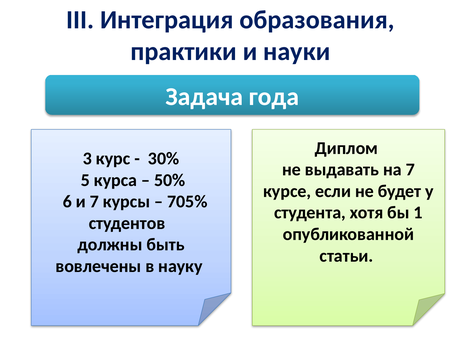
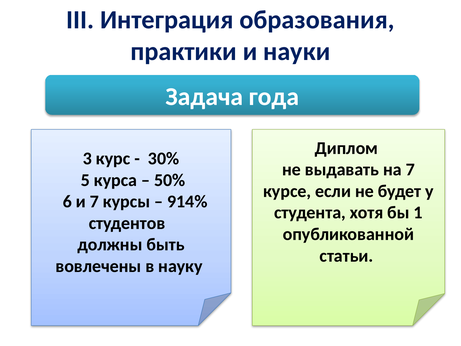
705%: 705% -> 914%
